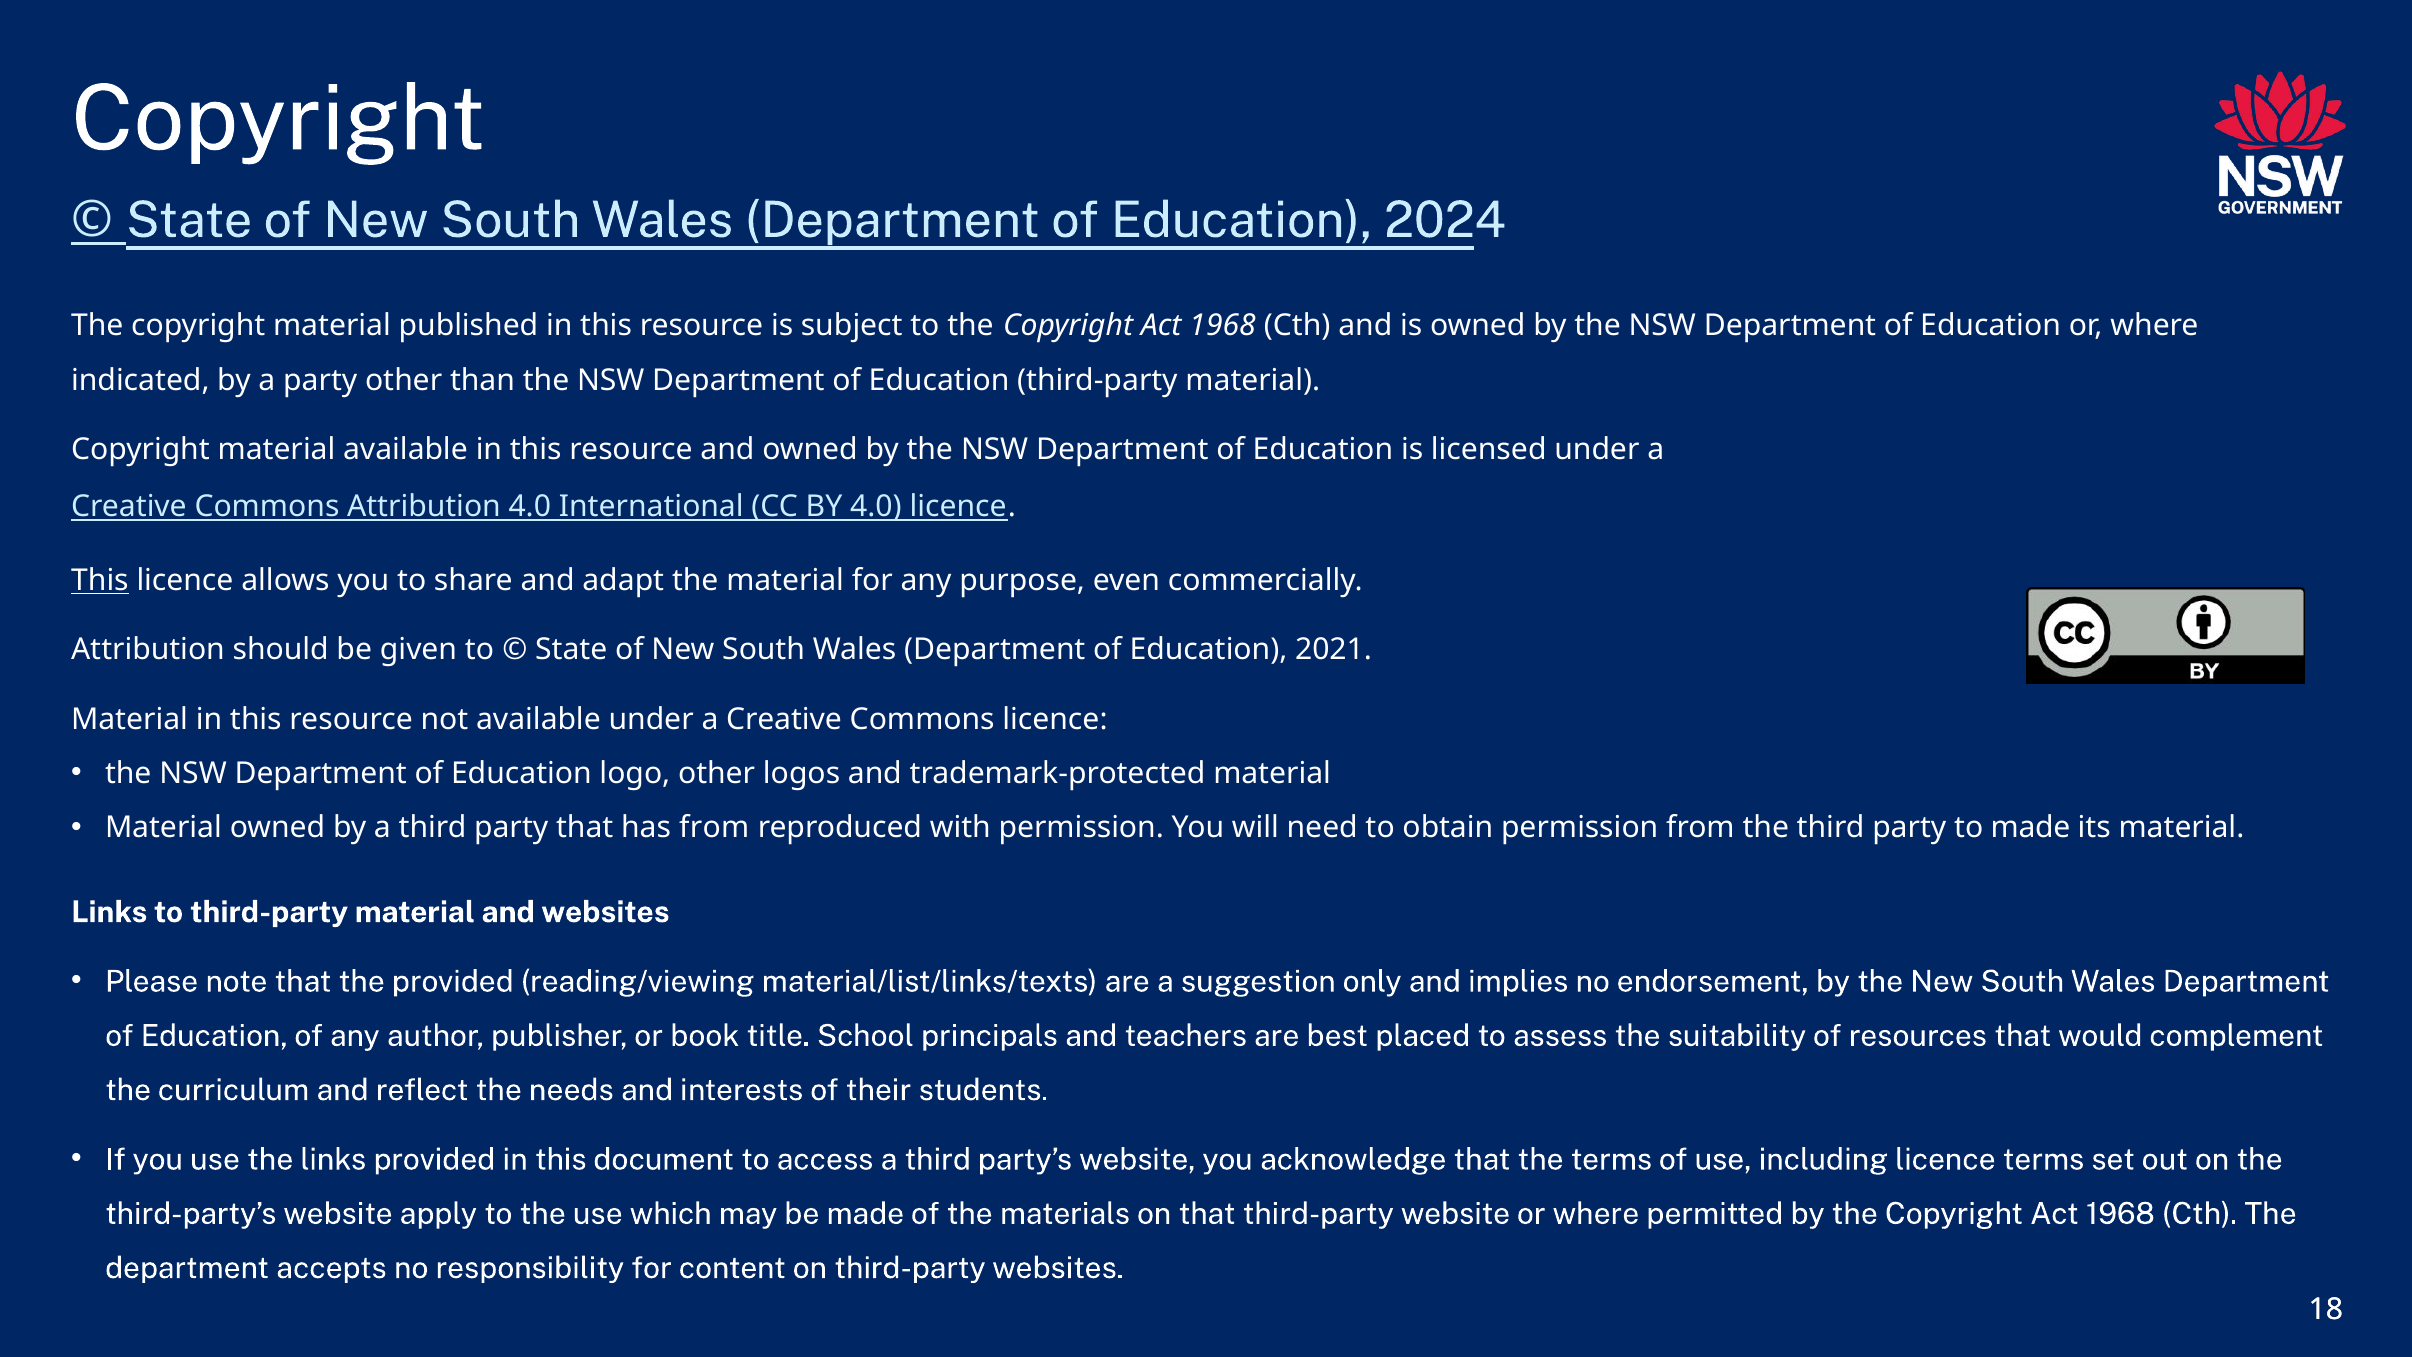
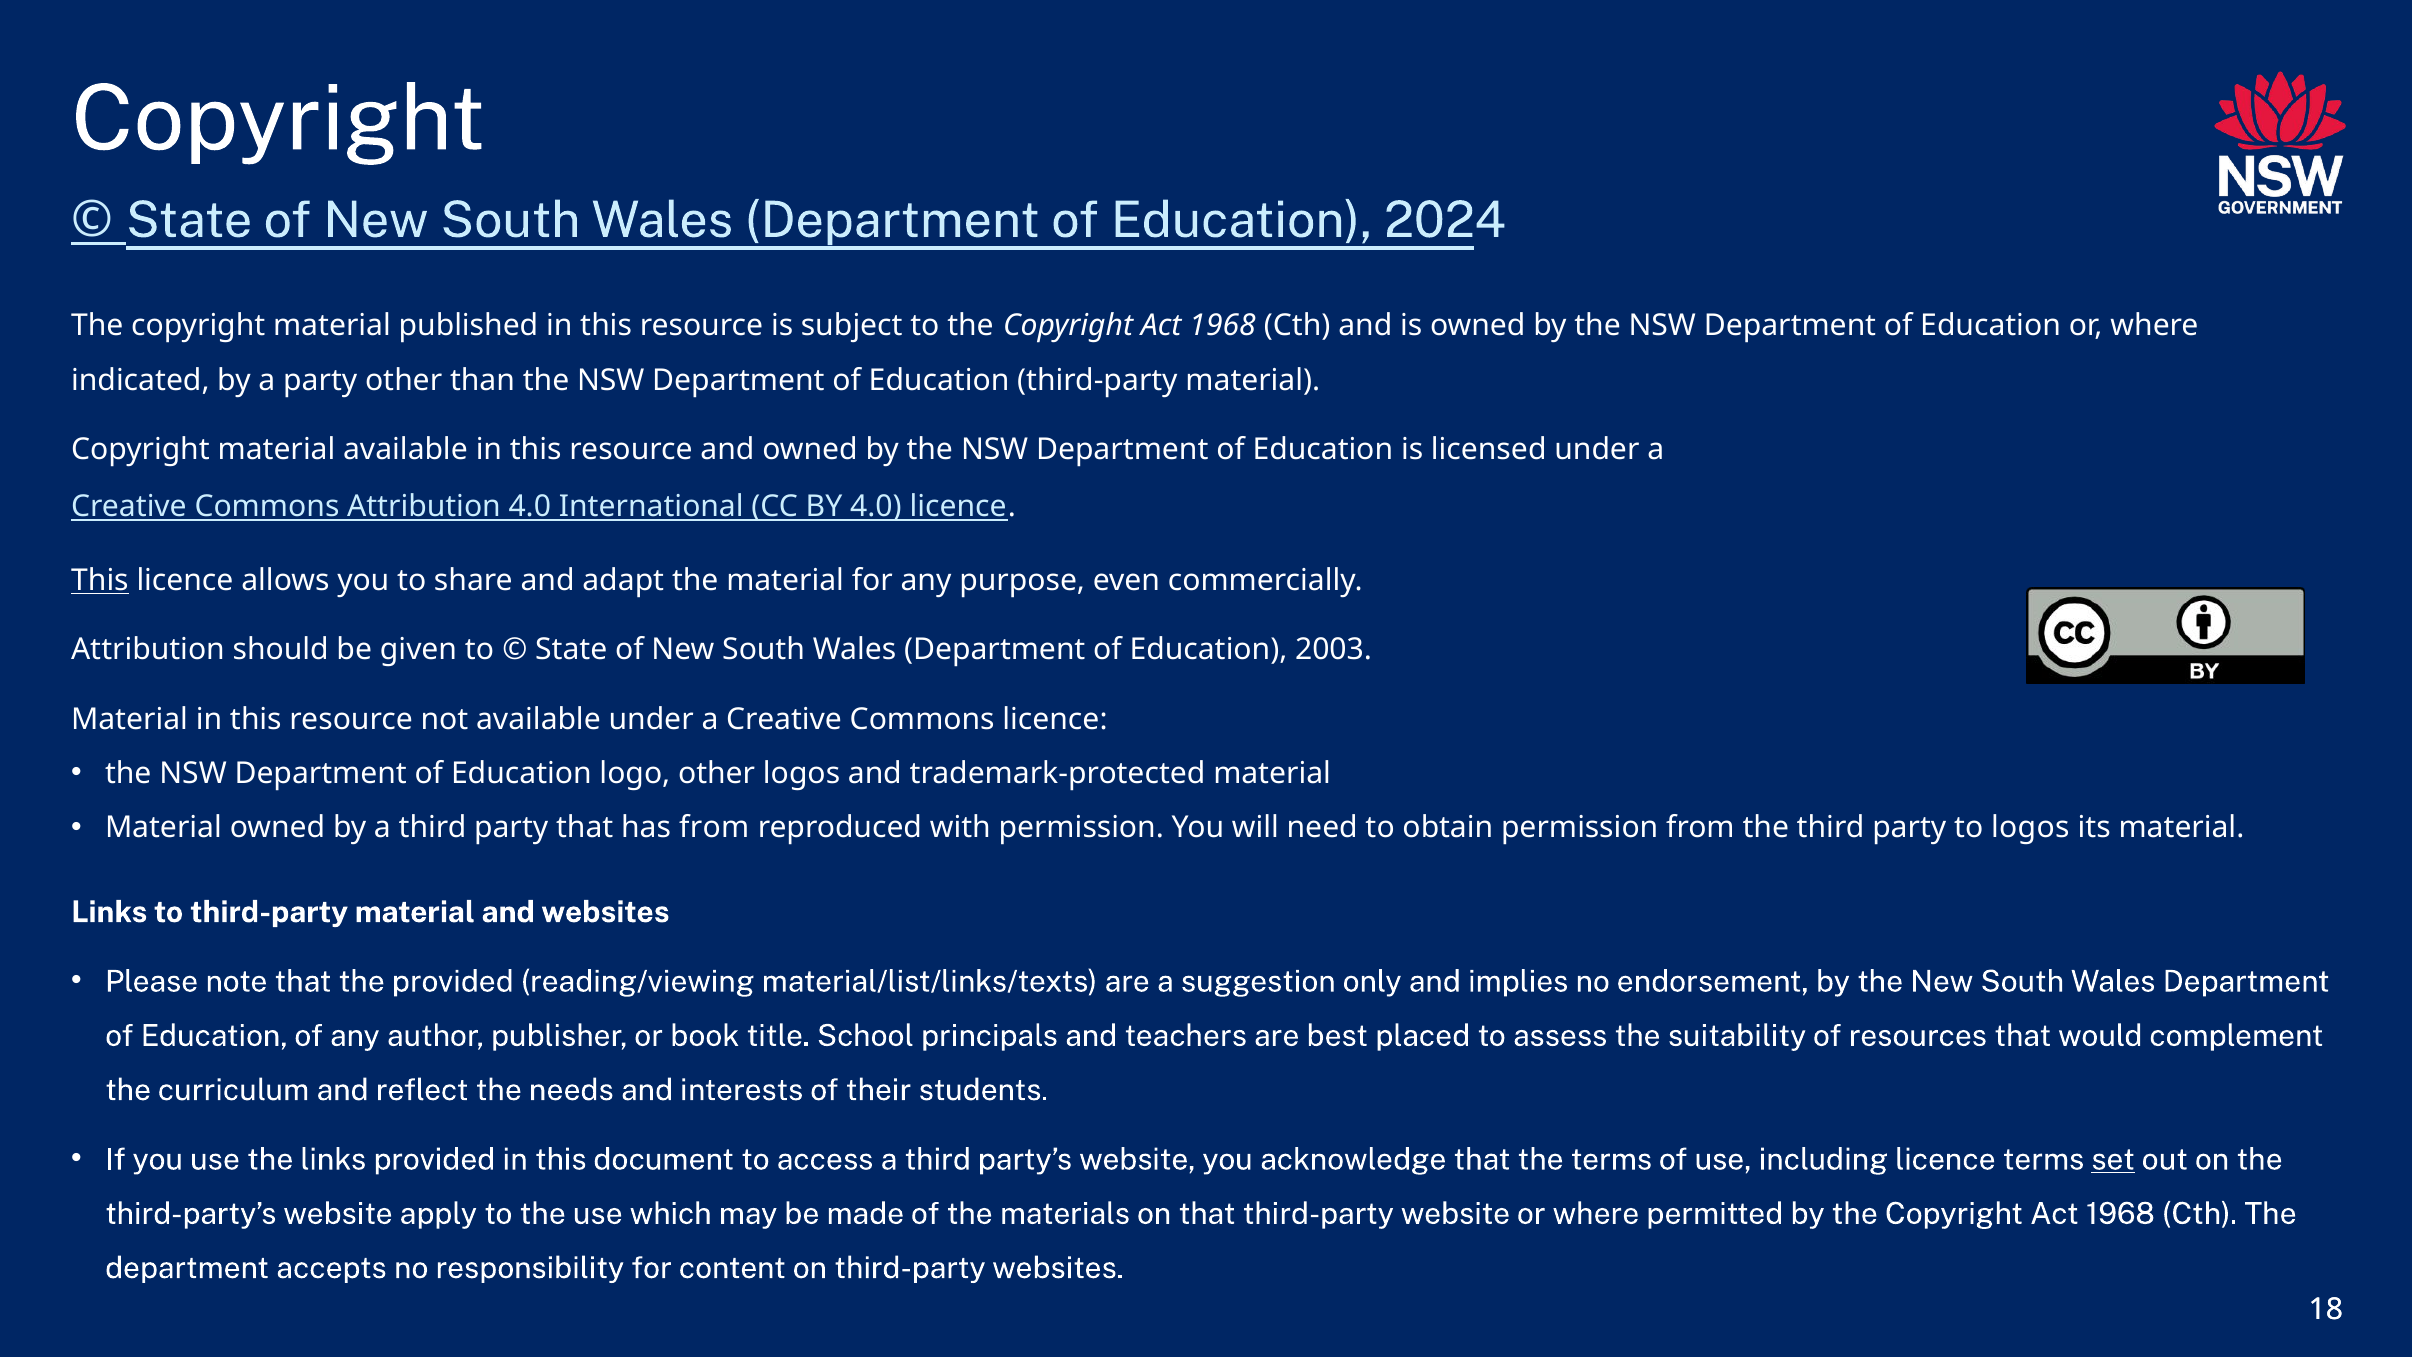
2021: 2021 -> 2003
to made: made -> logos
set underline: none -> present
